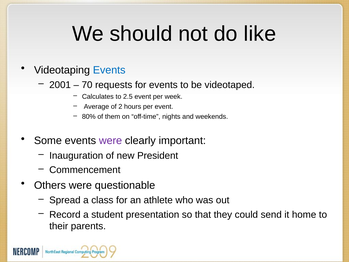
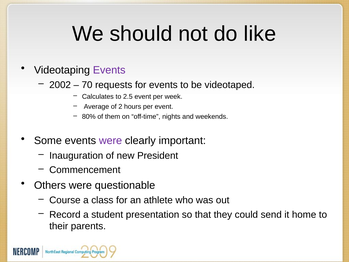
Events at (109, 70) colour: blue -> purple
2001: 2001 -> 2002
Spread: Spread -> Course
